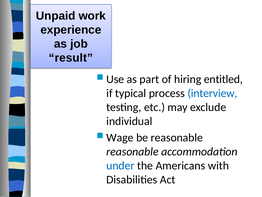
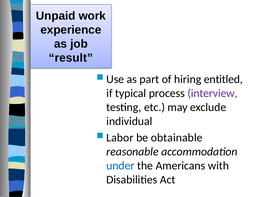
interview colour: blue -> purple
Wage: Wage -> Labor
be reasonable: reasonable -> obtainable
